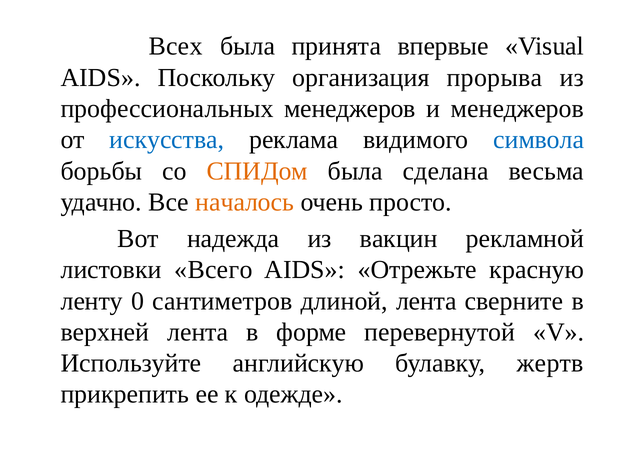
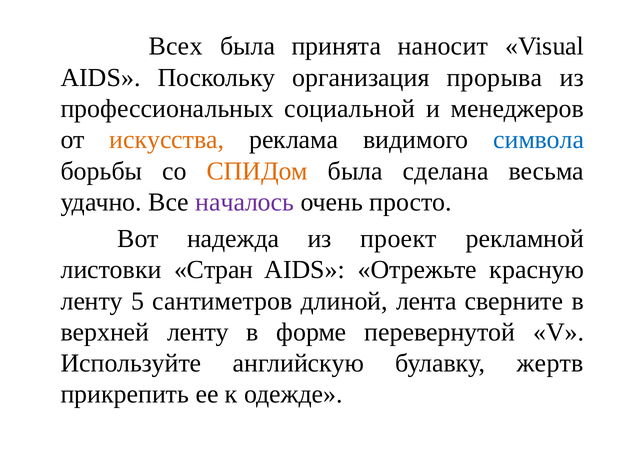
впервые: впервые -> наносит
профессиональных менеджеров: менеджеров -> социальной
искусства colour: blue -> orange
началось colour: orange -> purple
вакцин: вакцин -> проект
Всего: Всего -> Стран
0: 0 -> 5
верхней лента: лента -> ленту
